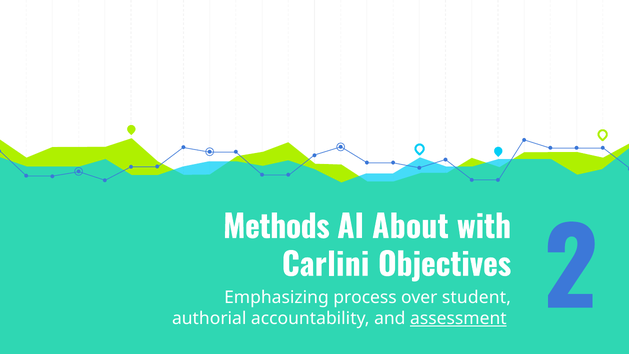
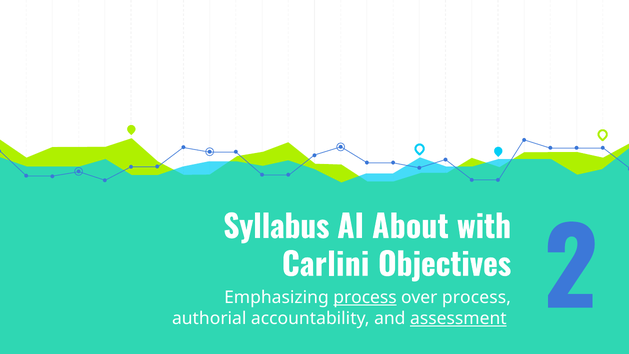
Methods: Methods -> Syllabus
process at (365, 297) underline: none -> present
over student: student -> process
